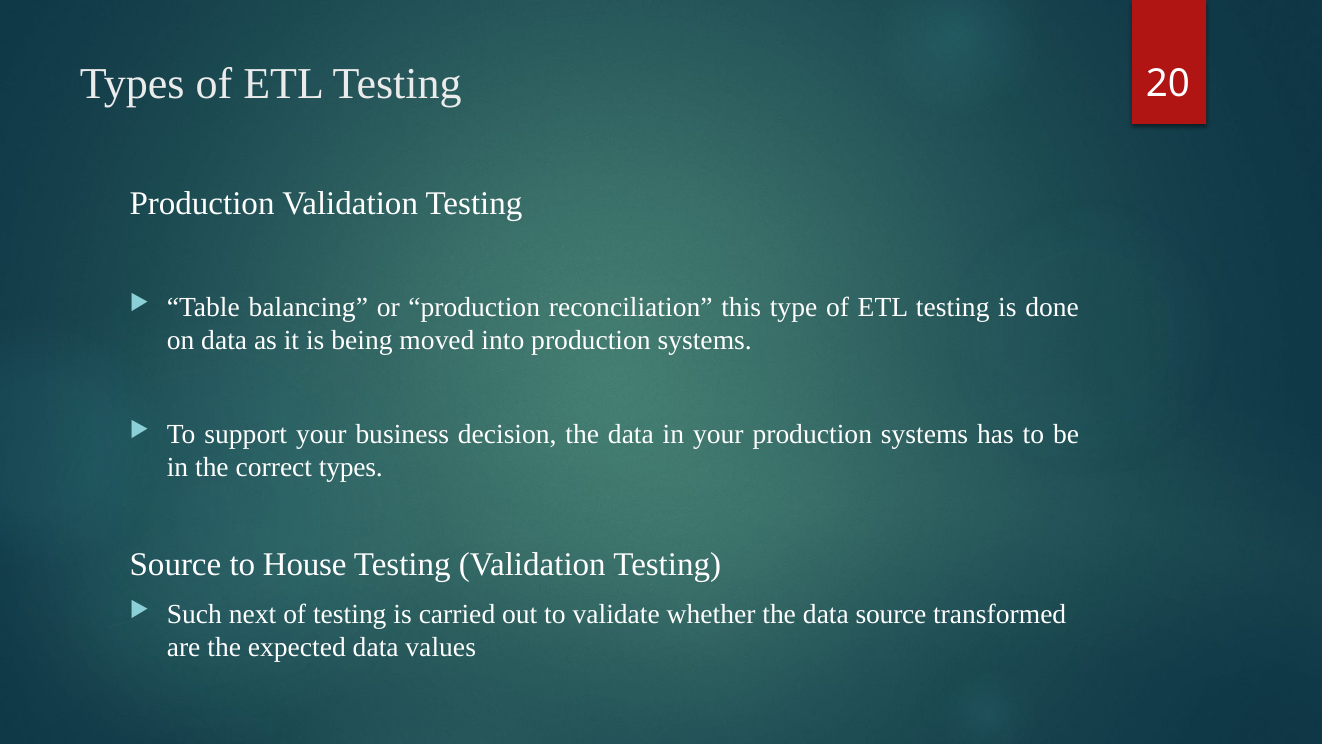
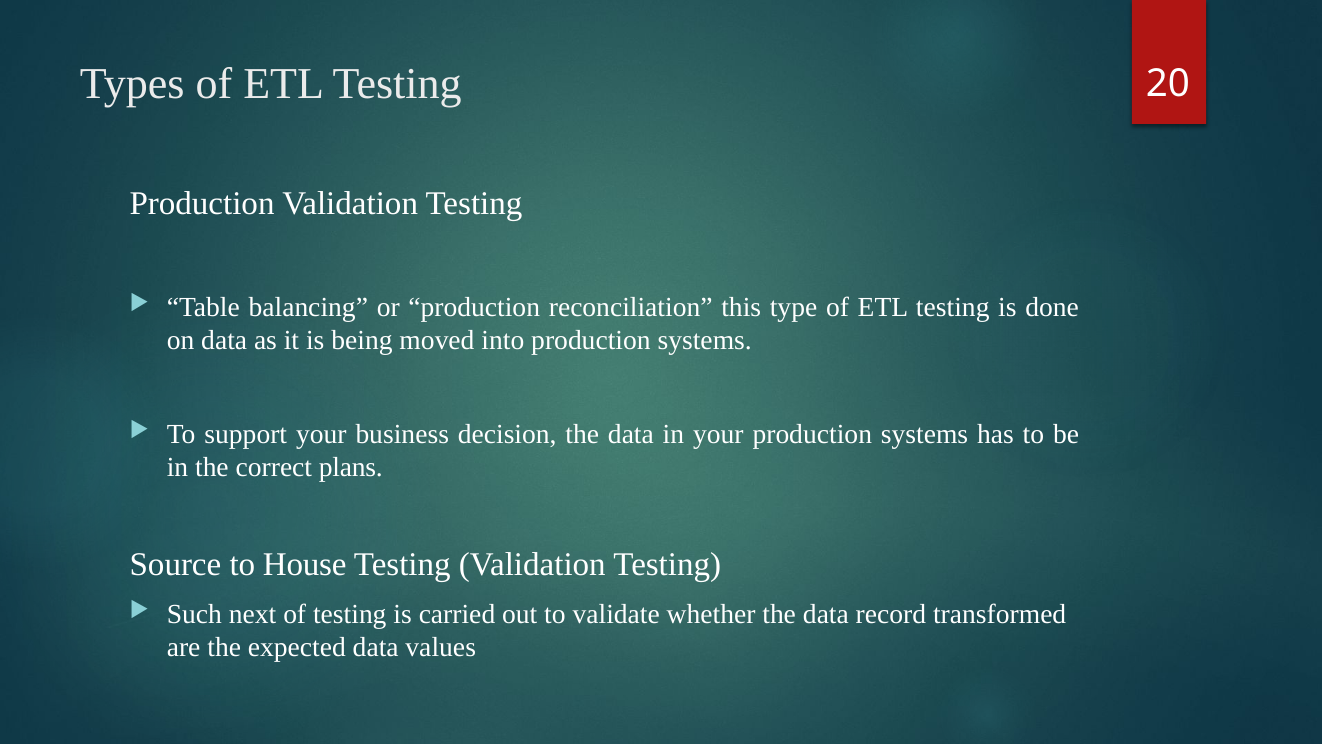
correct types: types -> plans
data source: source -> record
